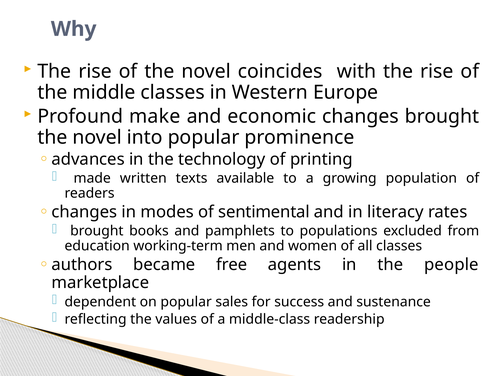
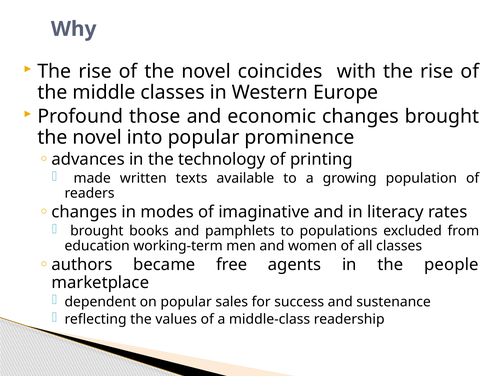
make: make -> those
sentimental: sentimental -> imaginative
